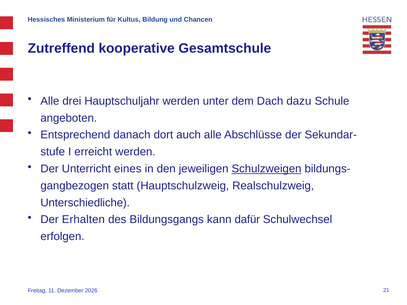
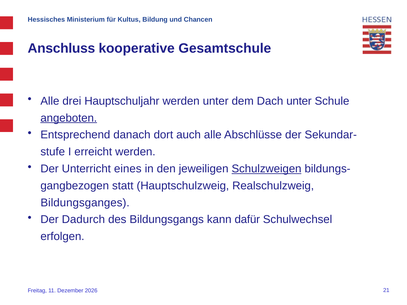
Zutreffend: Zutreffend -> Anschluss
Dach dazu: dazu -> unter
angeboten underline: none -> present
Unterschiedliche: Unterschiedliche -> Bildungsganges
Erhalten: Erhalten -> Dadurch
